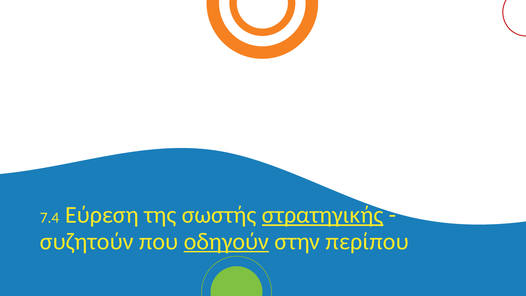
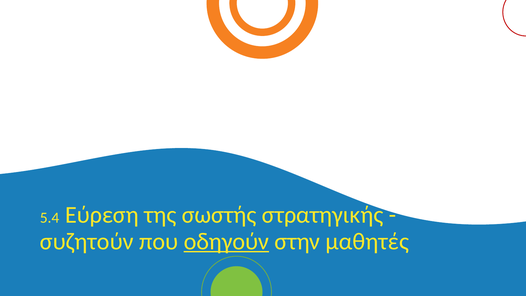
7.4: 7.4 -> 5.4
στρατηγικής underline: present -> none
περίπου: περίπου -> μαθητές
